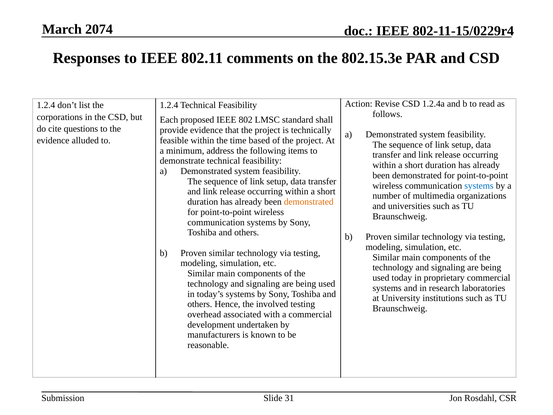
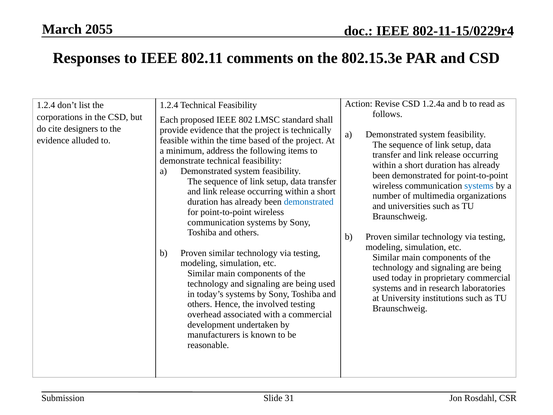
2074: 2074 -> 2055
questions: questions -> designers
demonstrated at (309, 202) colour: orange -> blue
